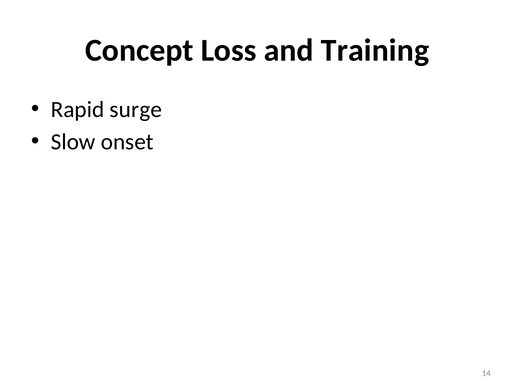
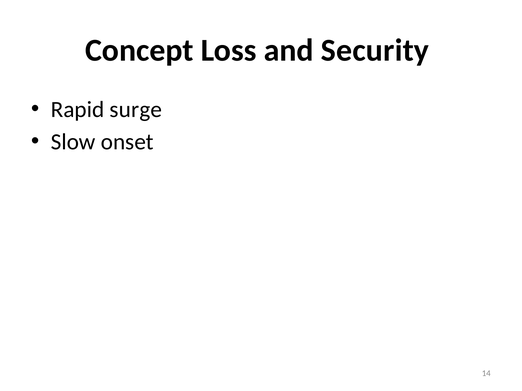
Training: Training -> Security
